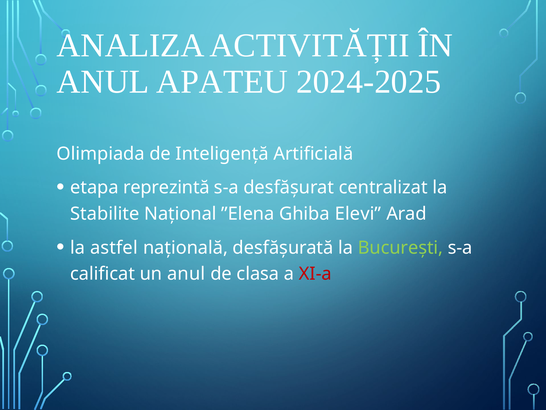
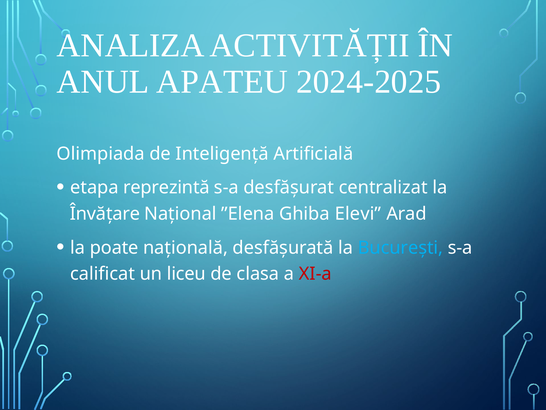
Stabilite: Stabilite -> Învățare
astfel: astfel -> poate
București colour: light green -> light blue
un anul: anul -> liceu
